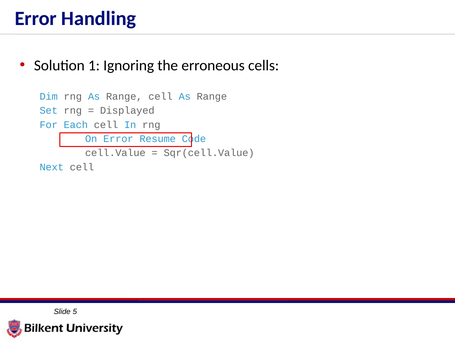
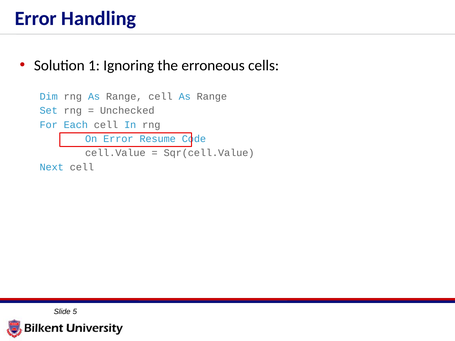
Displayed: Displayed -> Unchecked
